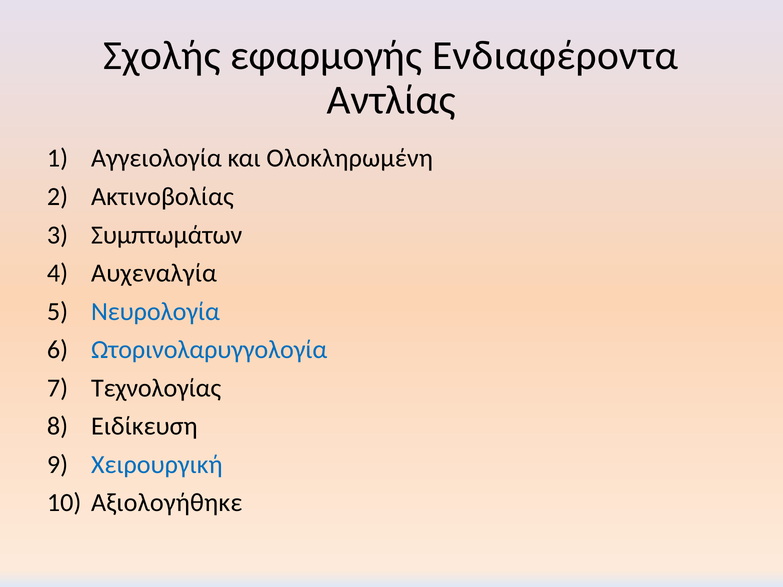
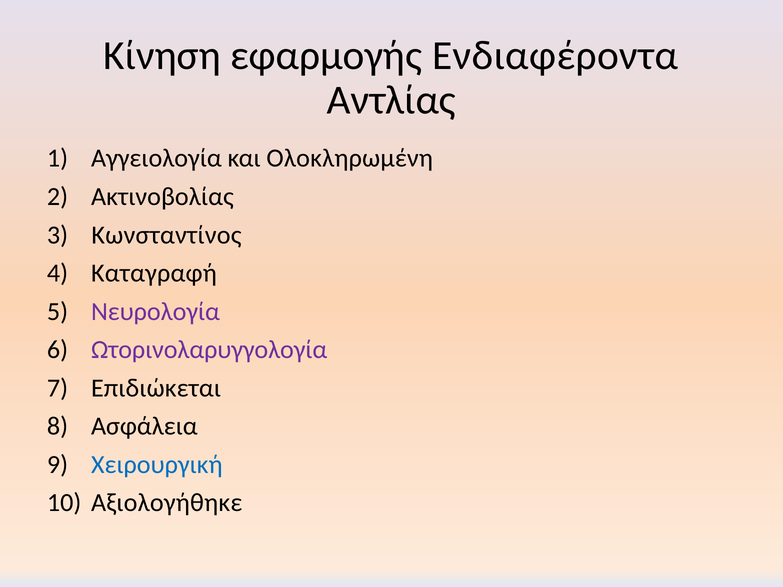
Σχολής: Σχολής -> Κίνηση
Συμπτωμάτων: Συμπτωμάτων -> Κωνσταντίνος
Αυχεναλγία: Αυχεναλγία -> Καταγραφή
Νευρολογία colour: blue -> purple
Ωτορινολαρυγγολογία colour: blue -> purple
Τεχνολογίας: Τεχνολογίας -> Επιδιώκεται
Ειδίκευση: Ειδίκευση -> Ασφάλεια
